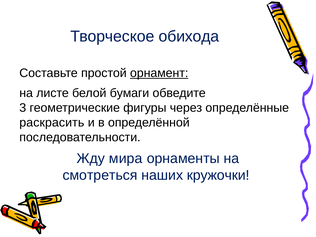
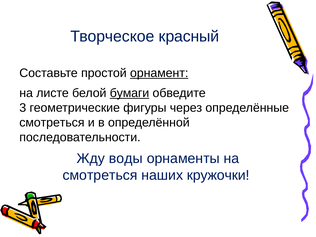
обихода: обихода -> красный
бумаги underline: none -> present
раскрасить at (52, 123): раскрасить -> смотреться
мира: мира -> воды
